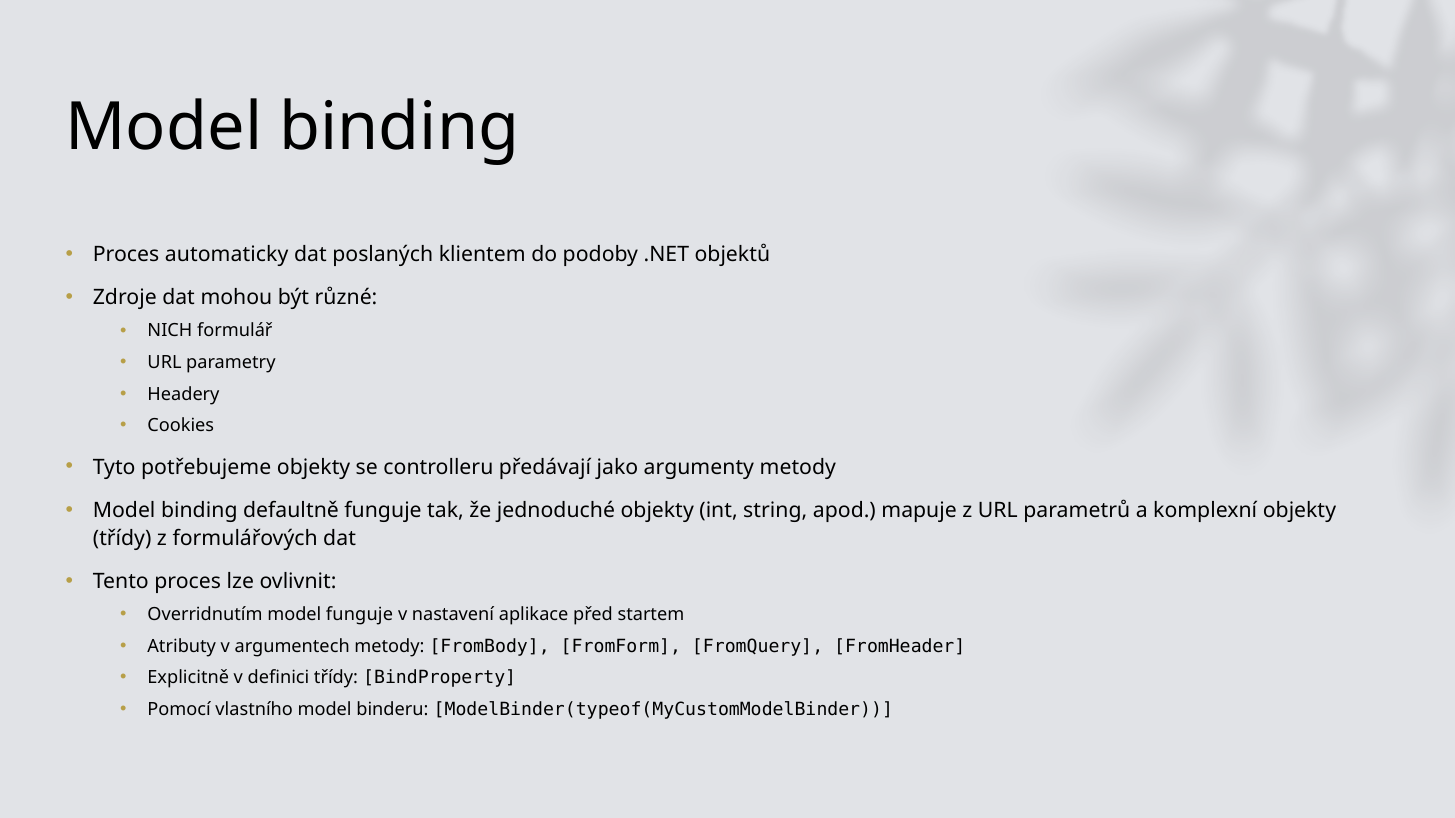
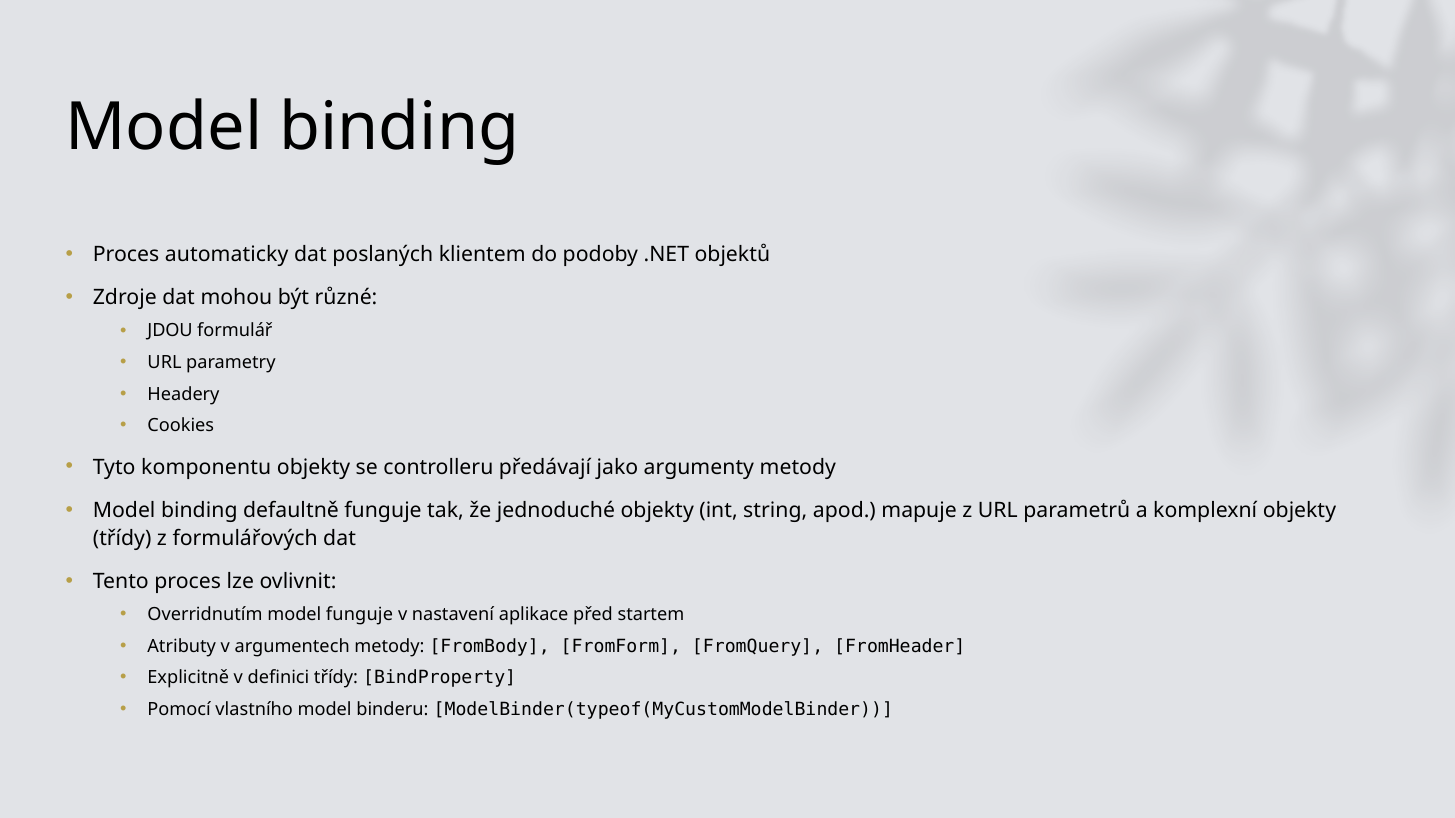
NICH: NICH -> JDOU
potřebujeme: potřebujeme -> komponentu
